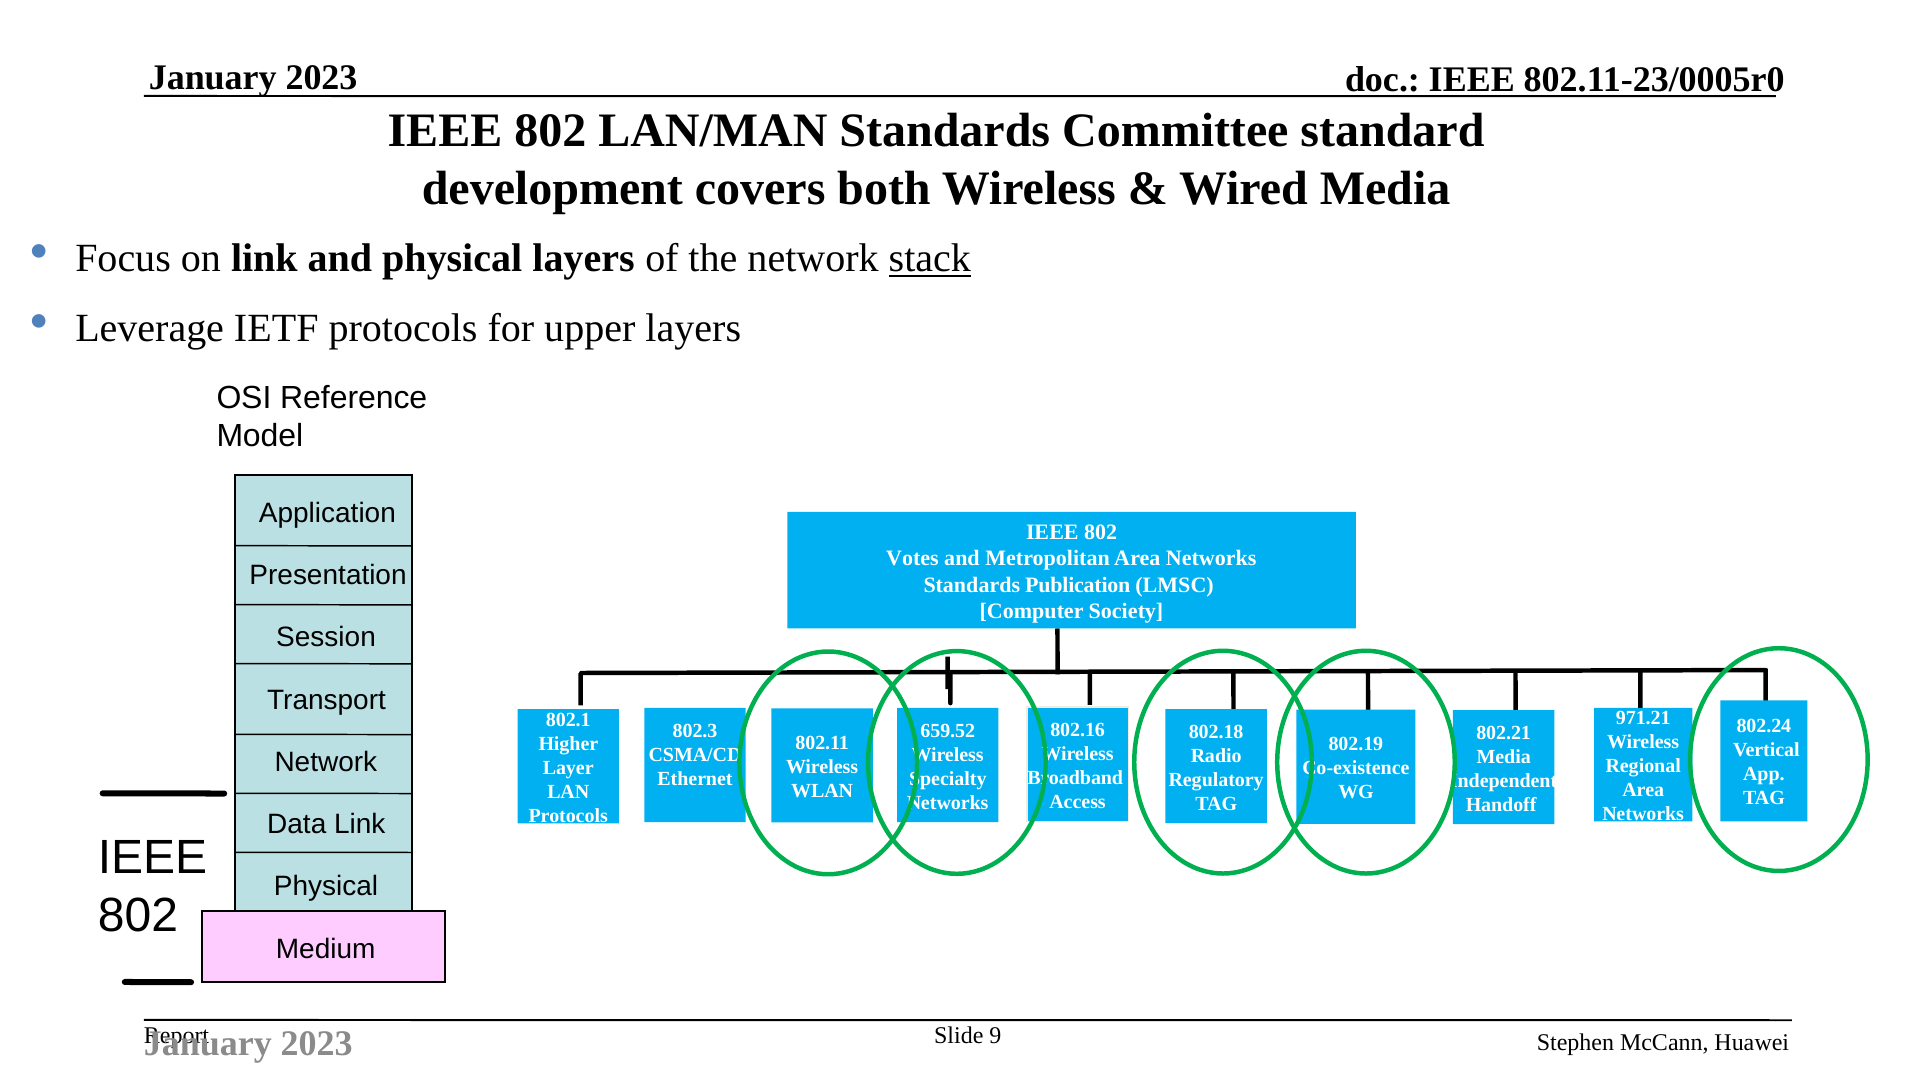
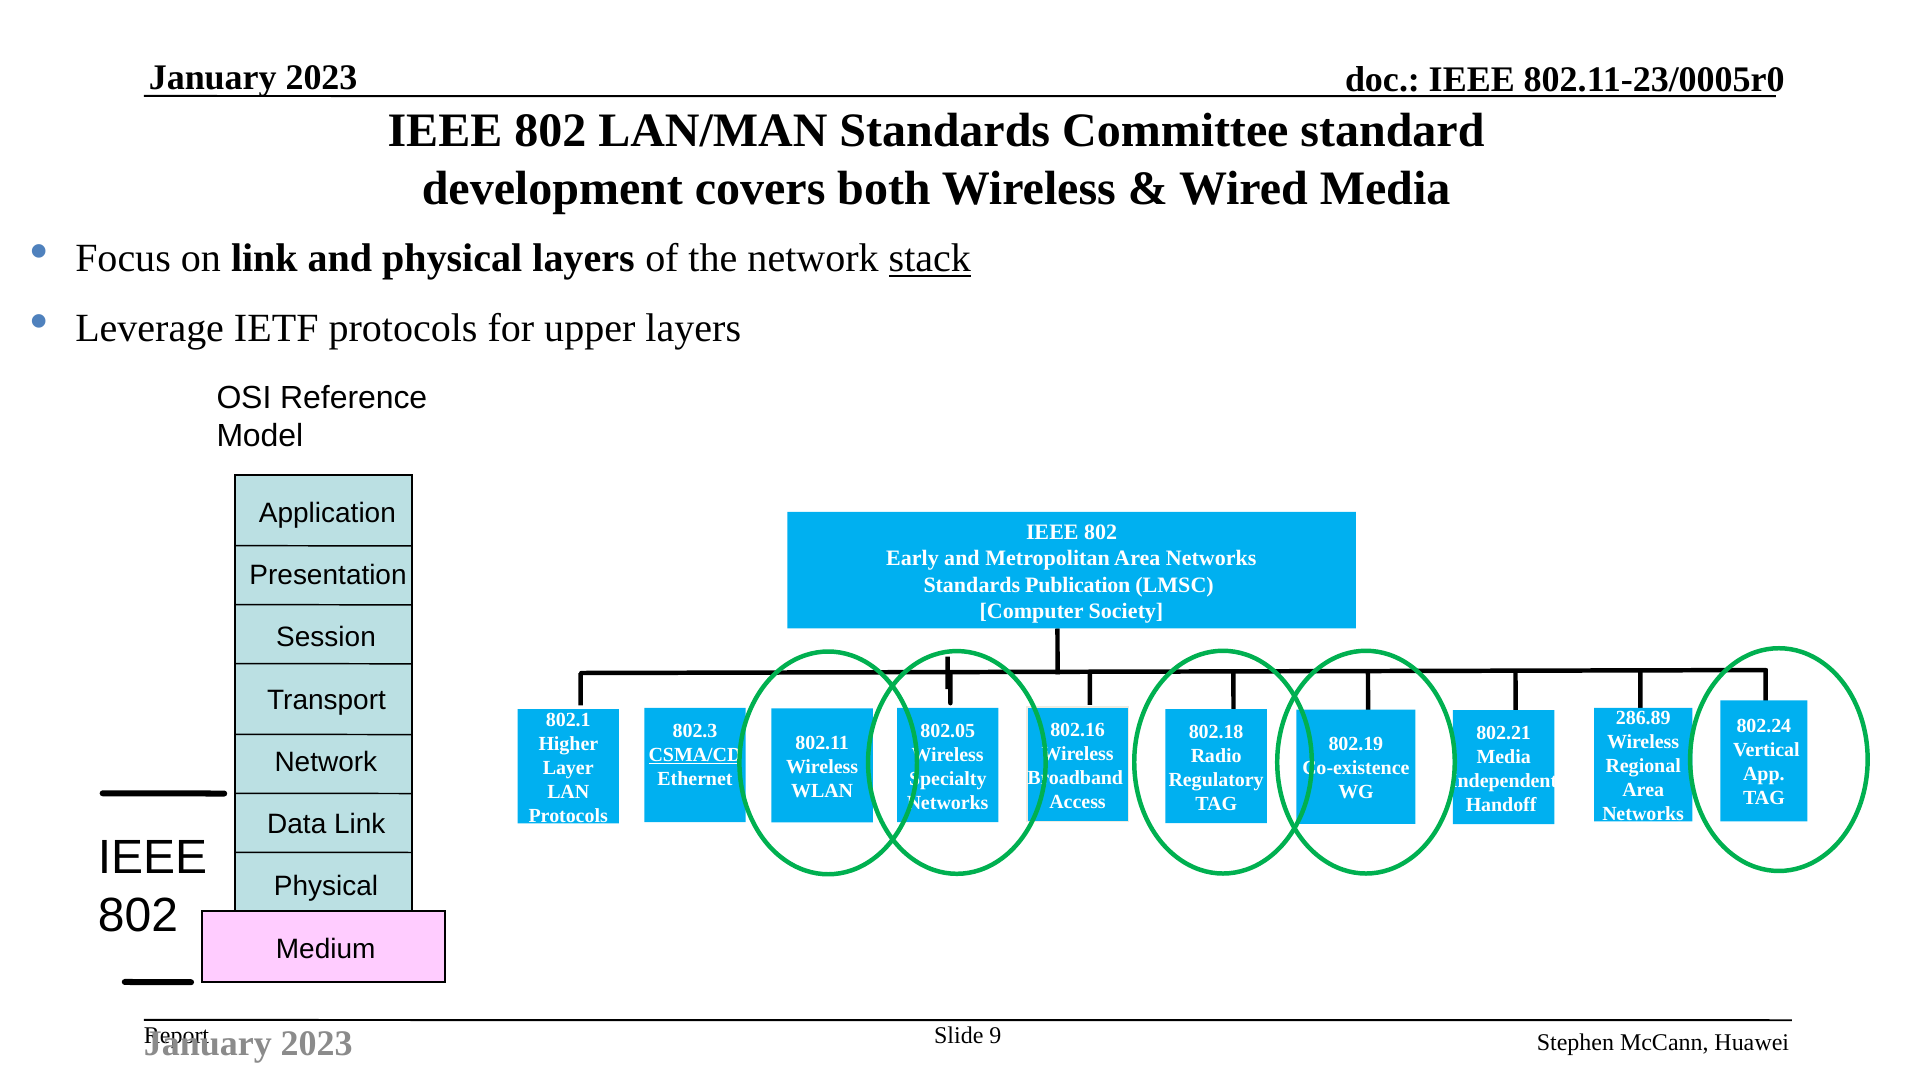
Votes: Votes -> Early
971.21: 971.21 -> 286.89
659.52: 659.52 -> 802.05
CSMA/CD underline: none -> present
